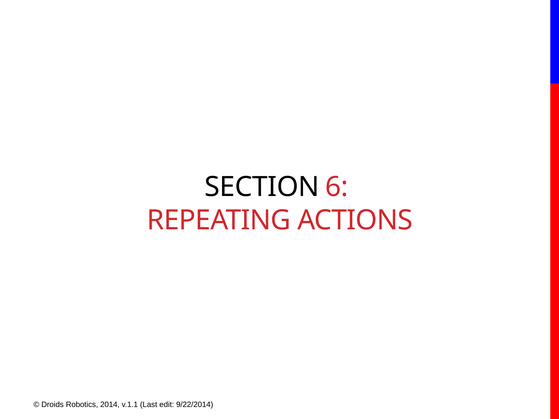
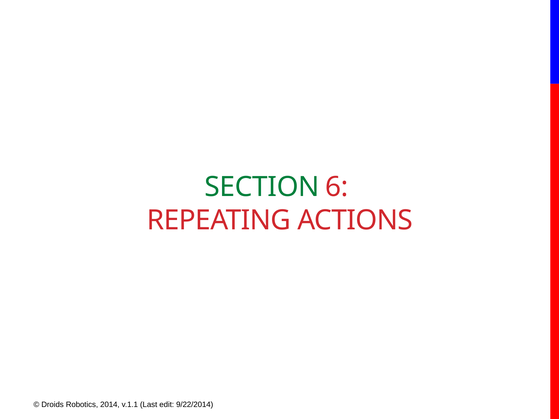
SECTION colour: black -> green
